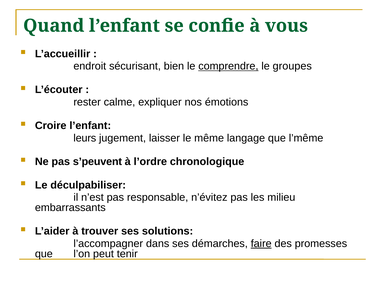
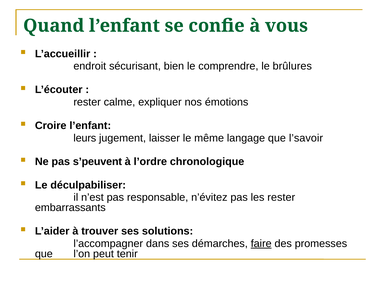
comprendre underline: present -> none
groupes: groupes -> brûlures
l’même: l’même -> l’savoir
les milieu: milieu -> rester
